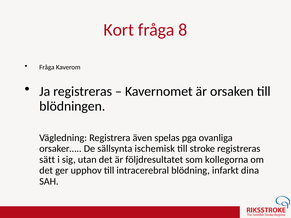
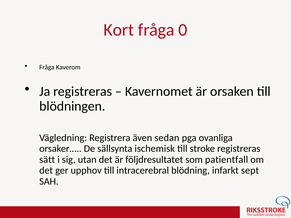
8: 8 -> 0
spelas: spelas -> sedan
kollegorna: kollegorna -> patientfall
dina: dina -> sept
